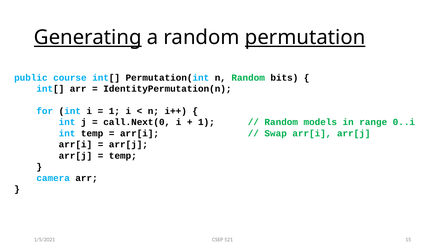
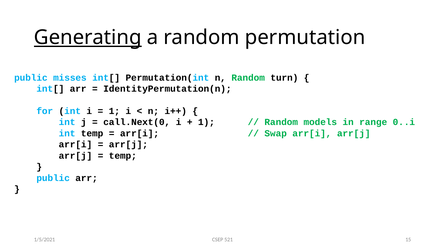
permutation underline: present -> none
course: course -> misses
bits: bits -> turn
camera at (53, 178): camera -> public
